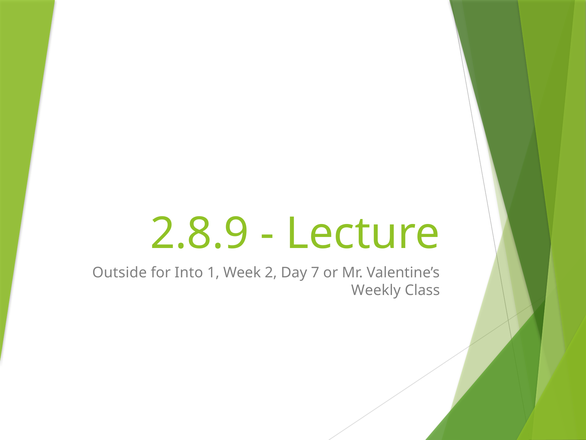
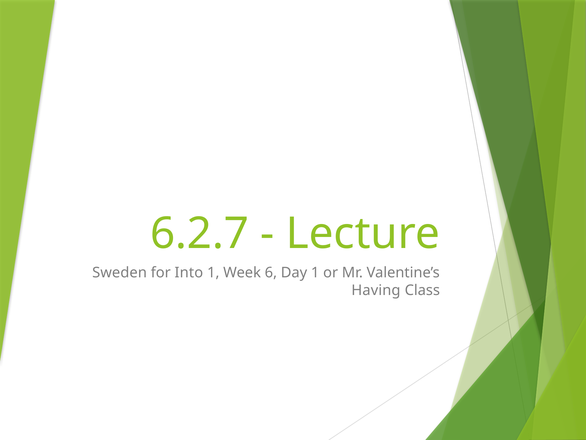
2.8.9: 2.8.9 -> 6.2.7
Outside: Outside -> Sweden
2: 2 -> 6
Day 7: 7 -> 1
Weekly: Weekly -> Having
